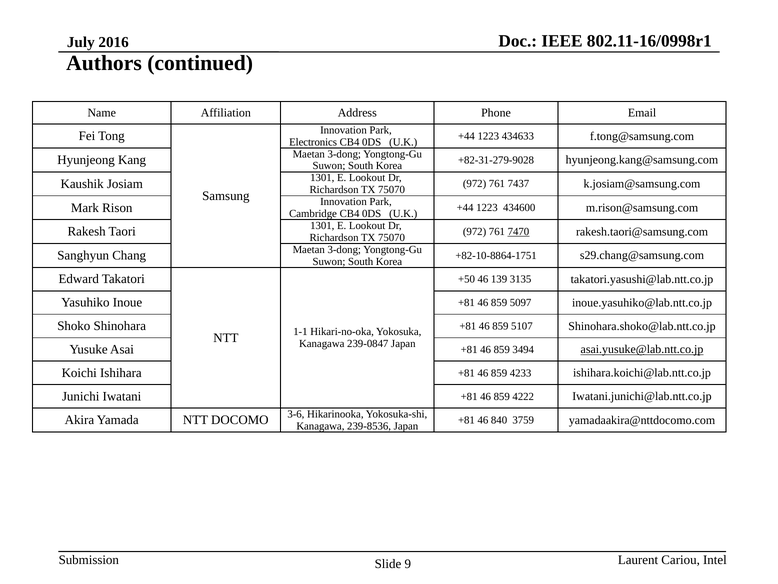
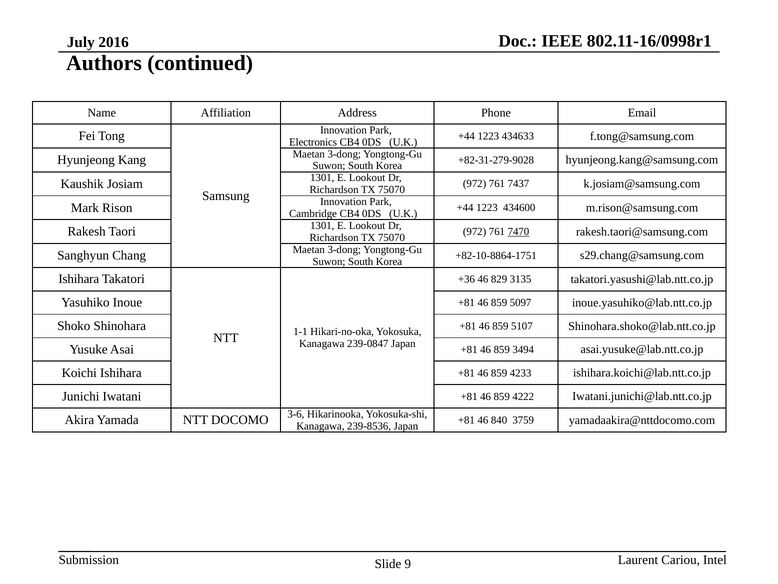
Edward at (79, 279): Edward -> Ishihara
+50: +50 -> +36
139: 139 -> 829
asai.yusuke@lab.ntt.co.jp underline: present -> none
